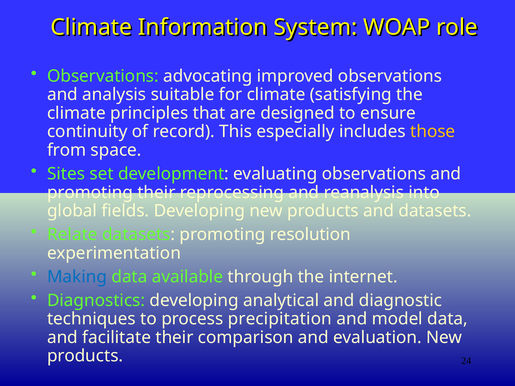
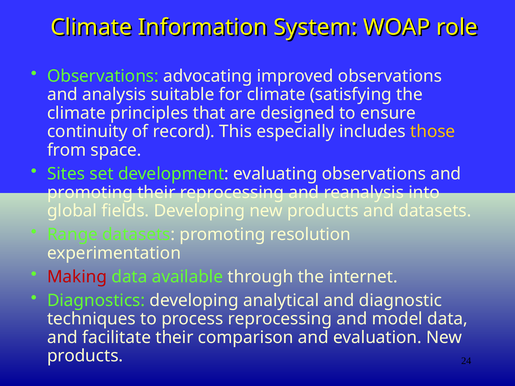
Relate: Relate -> Range
Making colour: blue -> red
process precipitation: precipitation -> reprocessing
